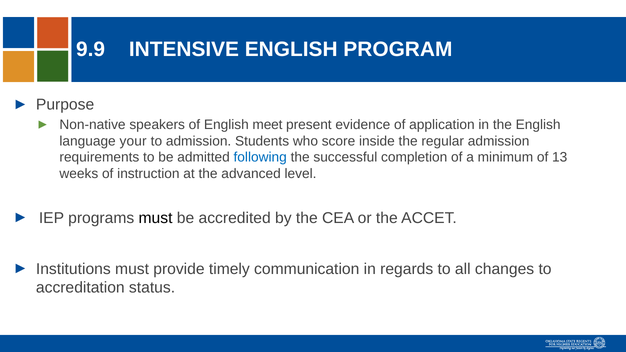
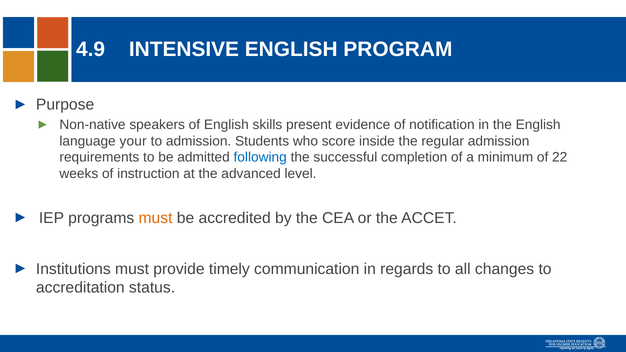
9.9: 9.9 -> 4.9
meet: meet -> skills
application: application -> notification
13: 13 -> 22
must at (156, 218) colour: black -> orange
